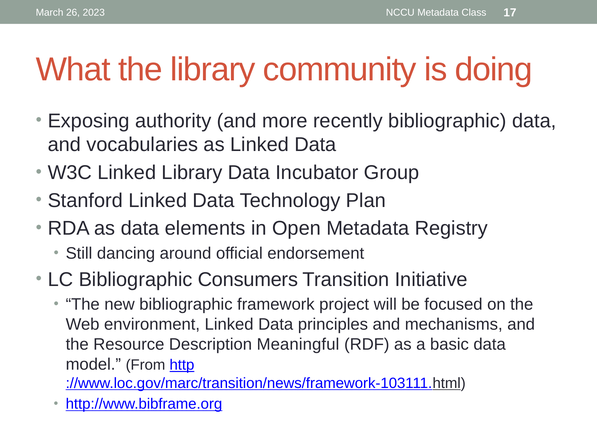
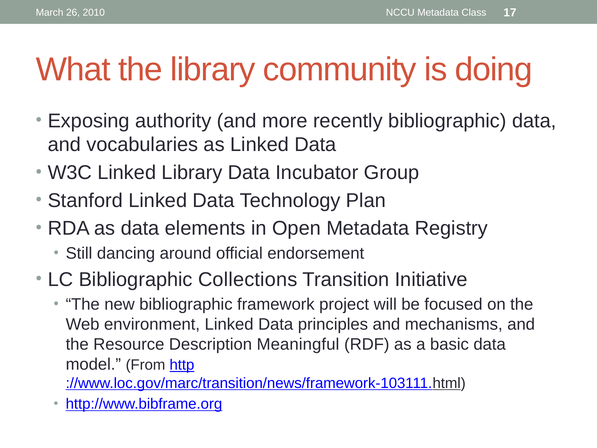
2023: 2023 -> 2010
Consumers: Consumers -> Collections
